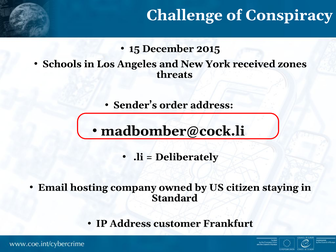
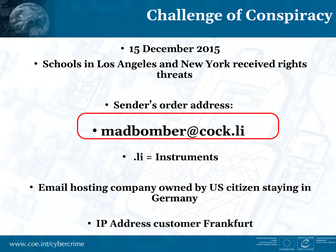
zones: zones -> rights
Deliberately: Deliberately -> Instruments
Standard: Standard -> Germany
